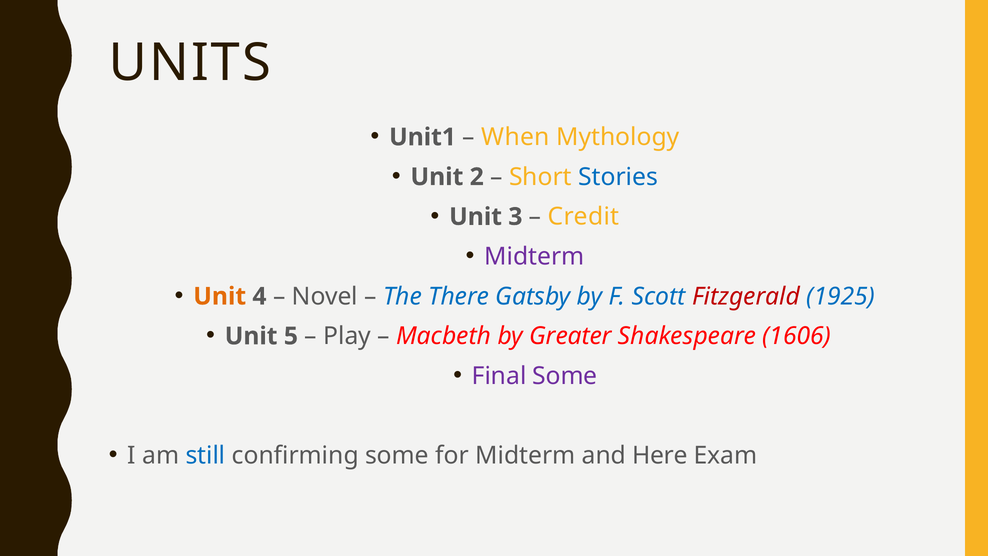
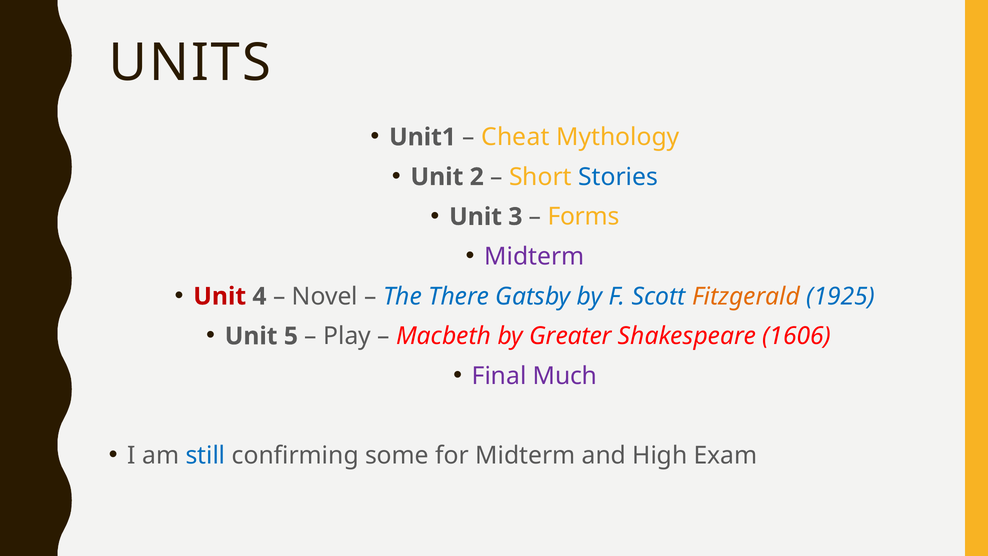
When: When -> Cheat
Credit: Credit -> Forms
Unit at (220, 296) colour: orange -> red
Fitzgerald colour: red -> orange
Final Some: Some -> Much
Here: Here -> High
